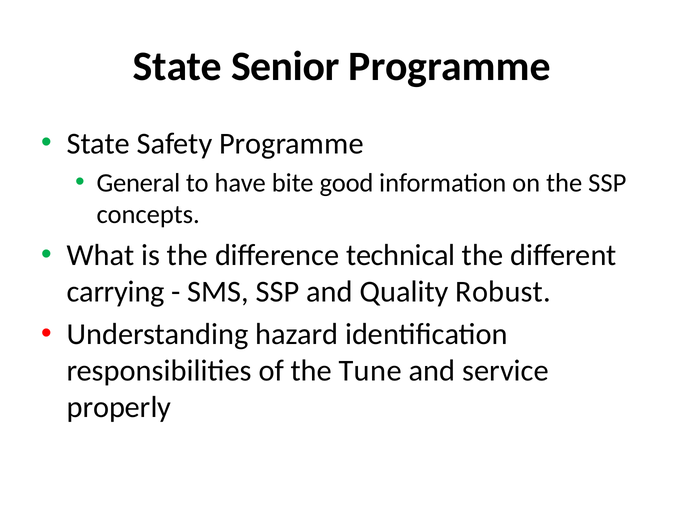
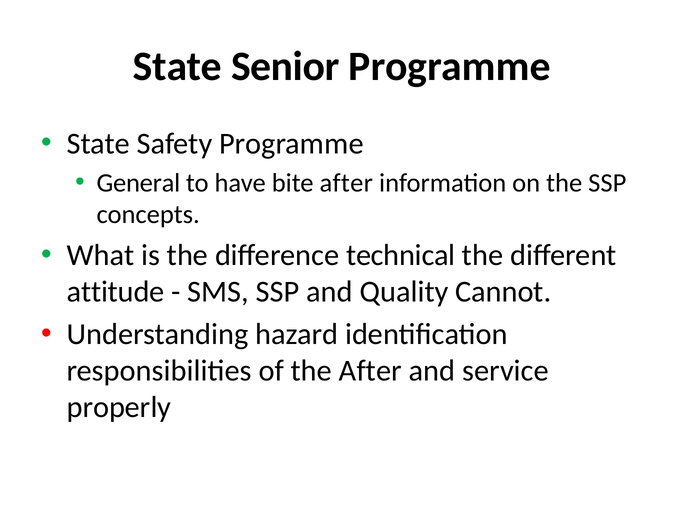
bite good: good -> after
carrying: carrying -> attitude
Robust: Robust -> Cannot
the Tune: Tune -> After
